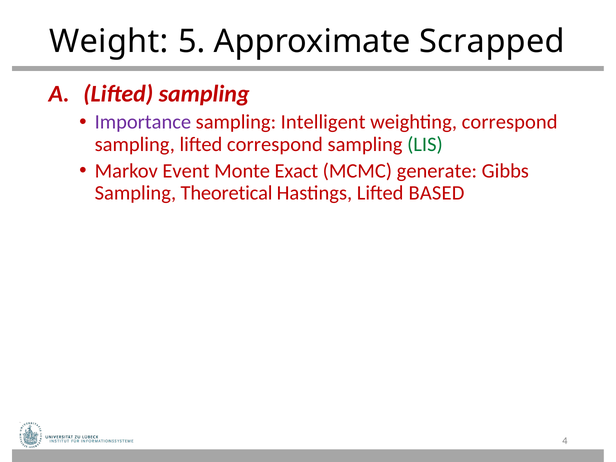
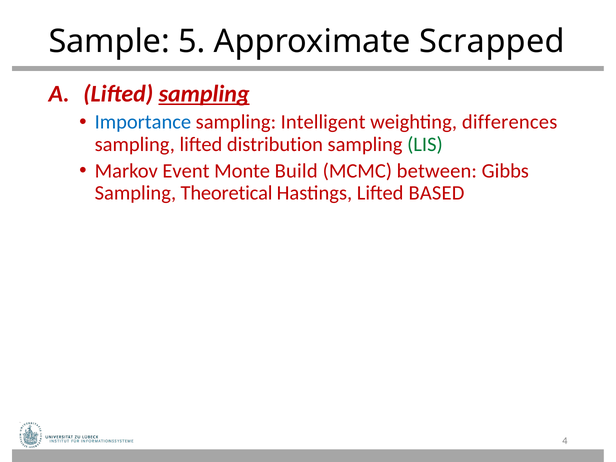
Weight: Weight -> Sample
sampling at (204, 94) underline: none -> present
Importance colour: purple -> blue
weighting correspond: correspond -> differences
lifted correspond: correspond -> distribution
Exact: Exact -> Build
generate: generate -> between
